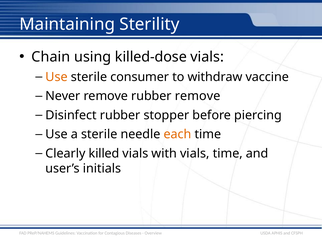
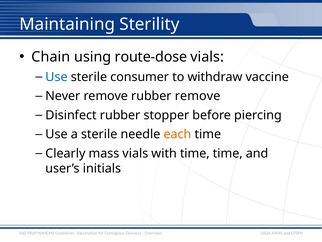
killed-dose: killed-dose -> route-dose
Use at (57, 77) colour: orange -> blue
killed: killed -> mass
with vials: vials -> time
